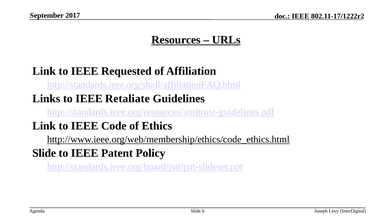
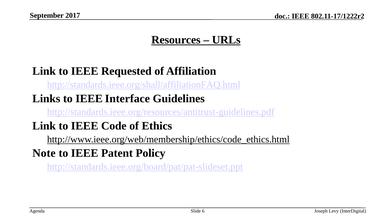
Retaliate: Retaliate -> Interface
Slide at (44, 154): Slide -> Note
